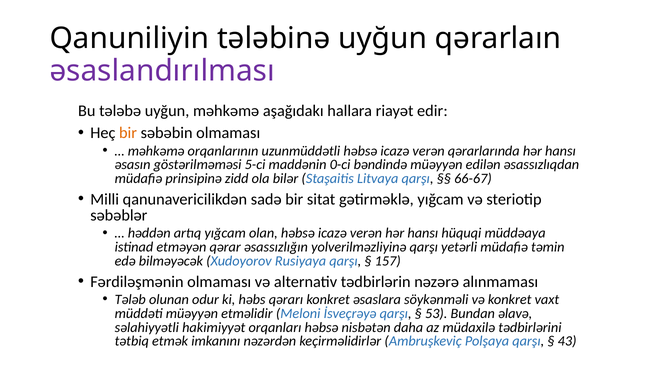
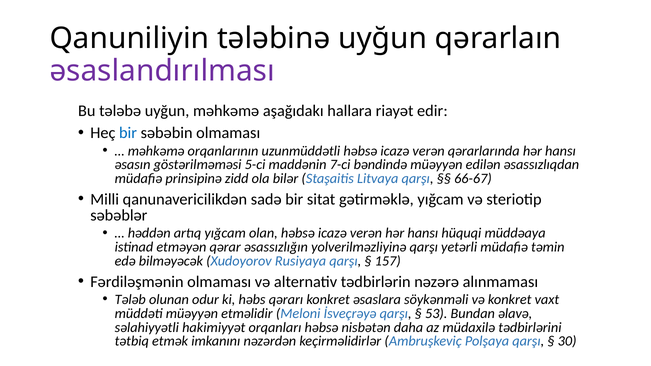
bir at (128, 133) colour: orange -> blue
0-ci: 0-ci -> 7-ci
43: 43 -> 30
